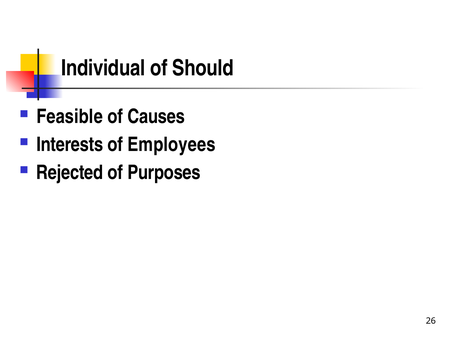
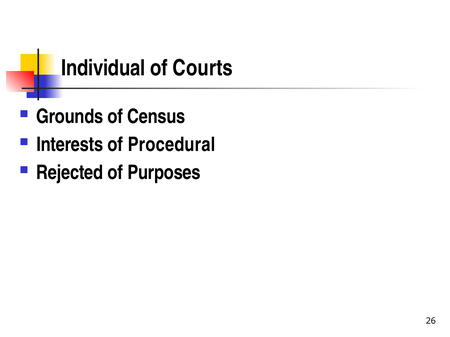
Should: Should -> Courts
Feasible: Feasible -> Grounds
Causes: Causes -> Census
Employees: Employees -> Procedural
